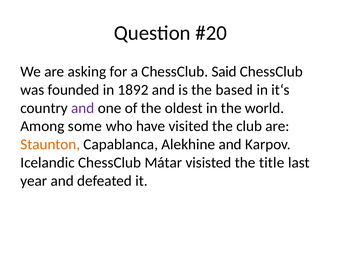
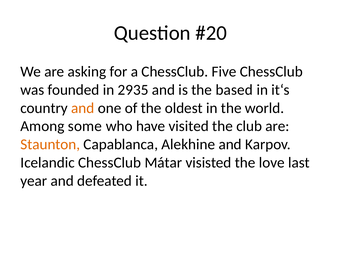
Said: Said -> Five
1892: 1892 -> 2935
and at (83, 108) colour: purple -> orange
title: title -> love
